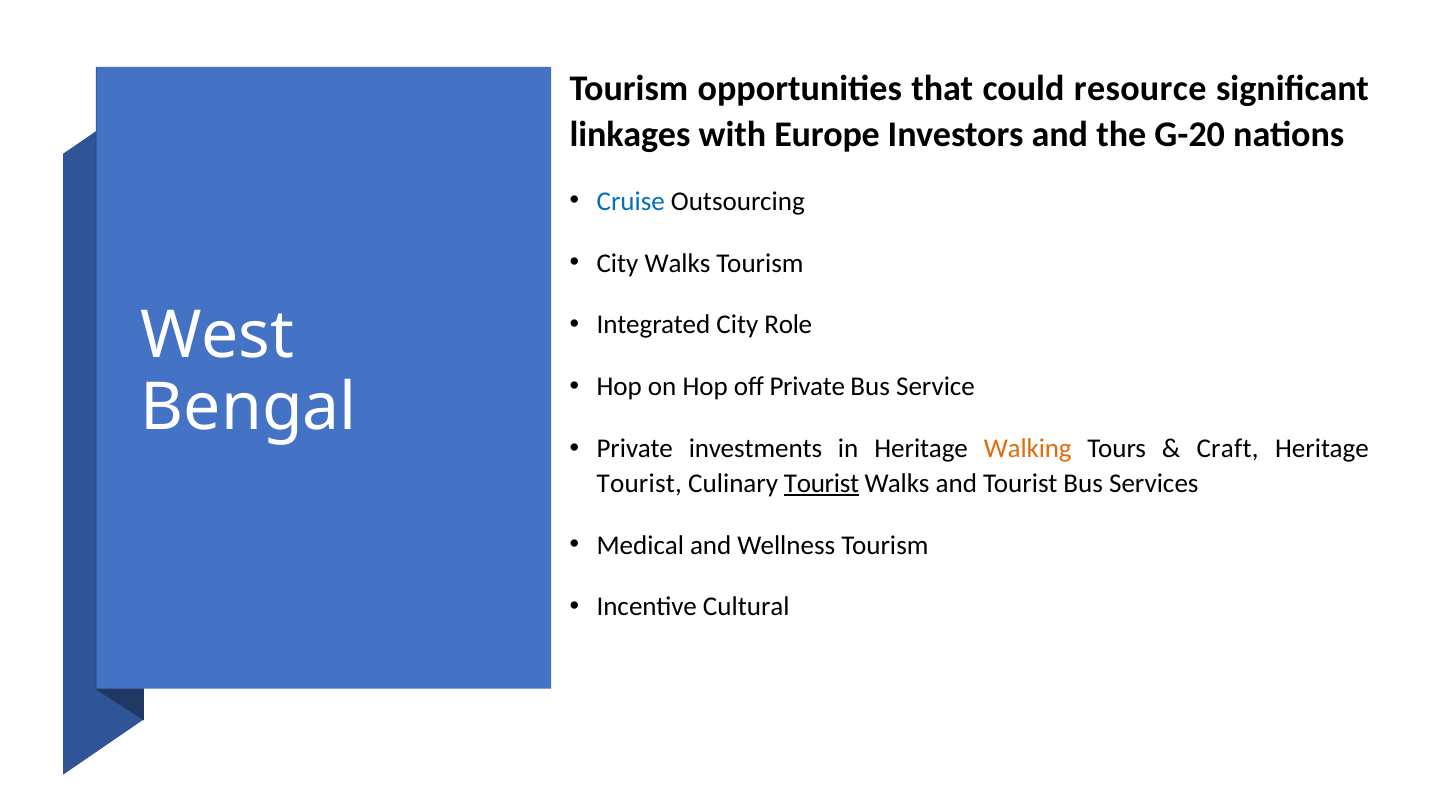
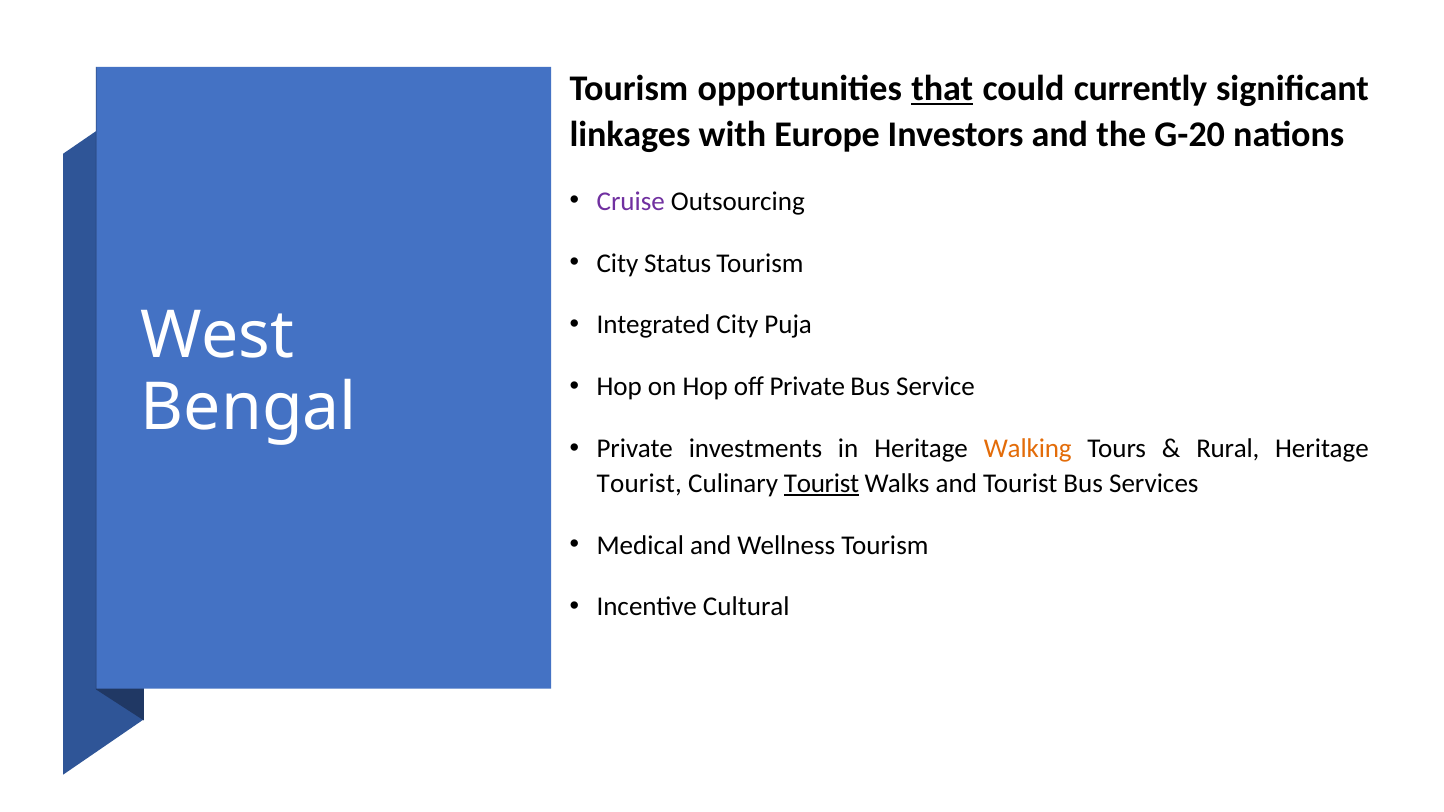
that underline: none -> present
resource: resource -> currently
Cruise colour: blue -> purple
City Walks: Walks -> Status
Role: Role -> Puja
Craft: Craft -> Rural
